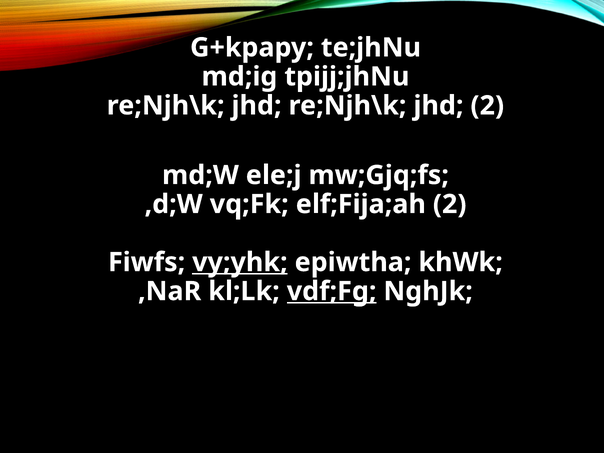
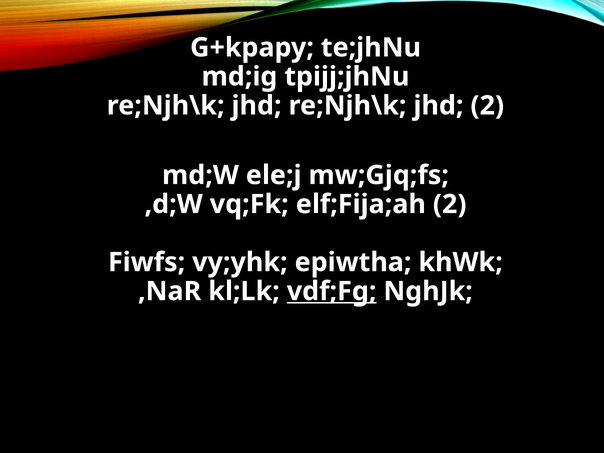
vy;yhk underline: present -> none
